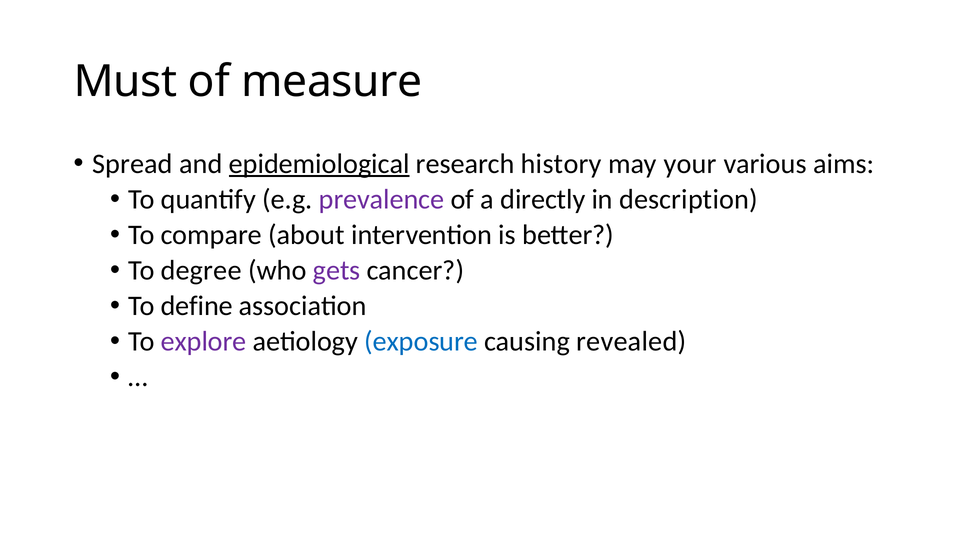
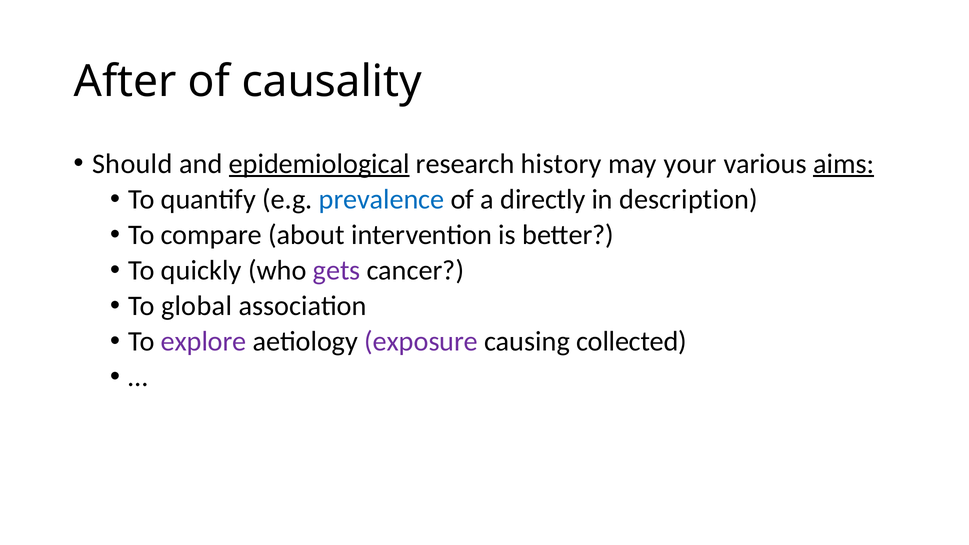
Must: Must -> After
measure: measure -> causality
Spread: Spread -> Should
aims underline: none -> present
prevalence colour: purple -> blue
degree: degree -> quickly
define: define -> global
exposure colour: blue -> purple
revealed: revealed -> collected
